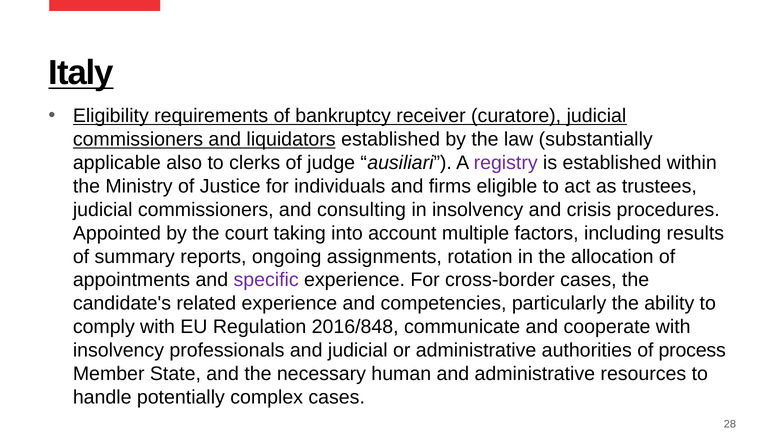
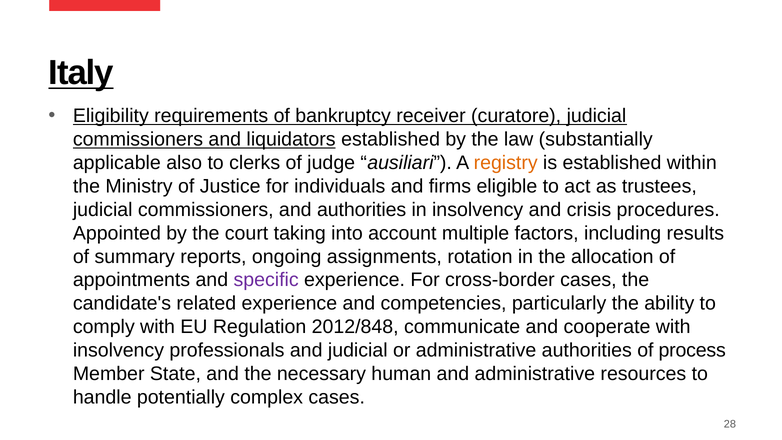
registry colour: purple -> orange
and consulting: consulting -> authorities
2016/848: 2016/848 -> 2012/848
